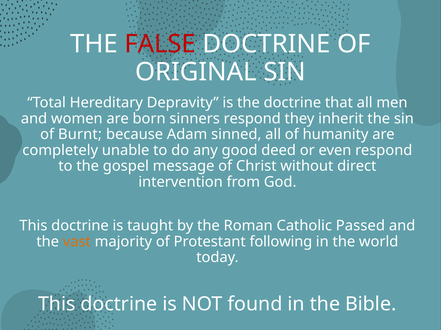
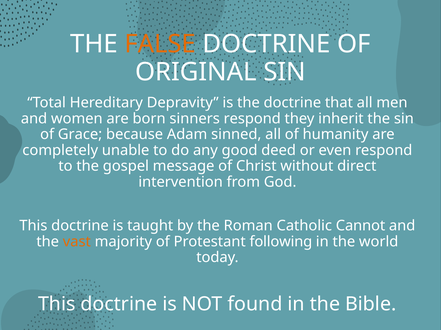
FALSE colour: red -> orange
Burnt: Burnt -> Grace
Passed: Passed -> Cannot
